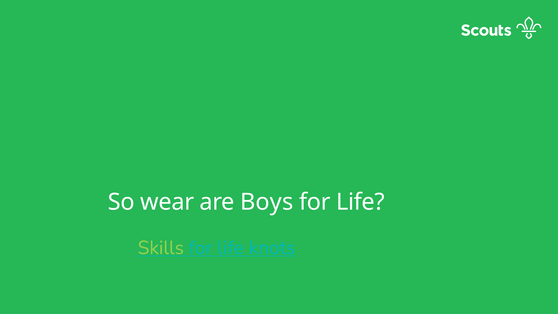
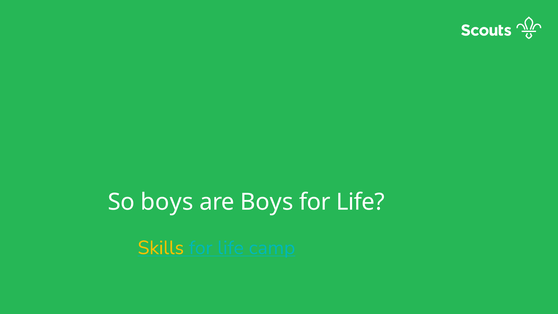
So wear: wear -> boys
Skills colour: light green -> yellow
knots: knots -> camp
